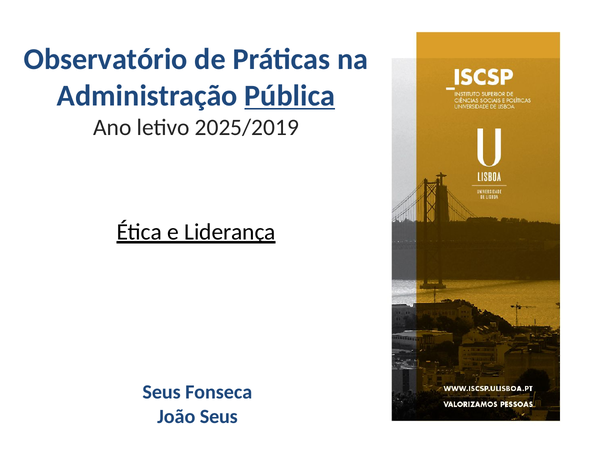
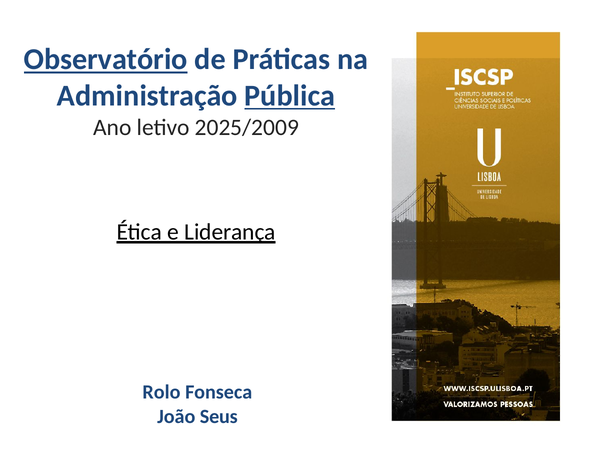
Observatório underline: none -> present
2025/2019: 2025/2019 -> 2025/2009
Seus at (162, 392): Seus -> Rolo
